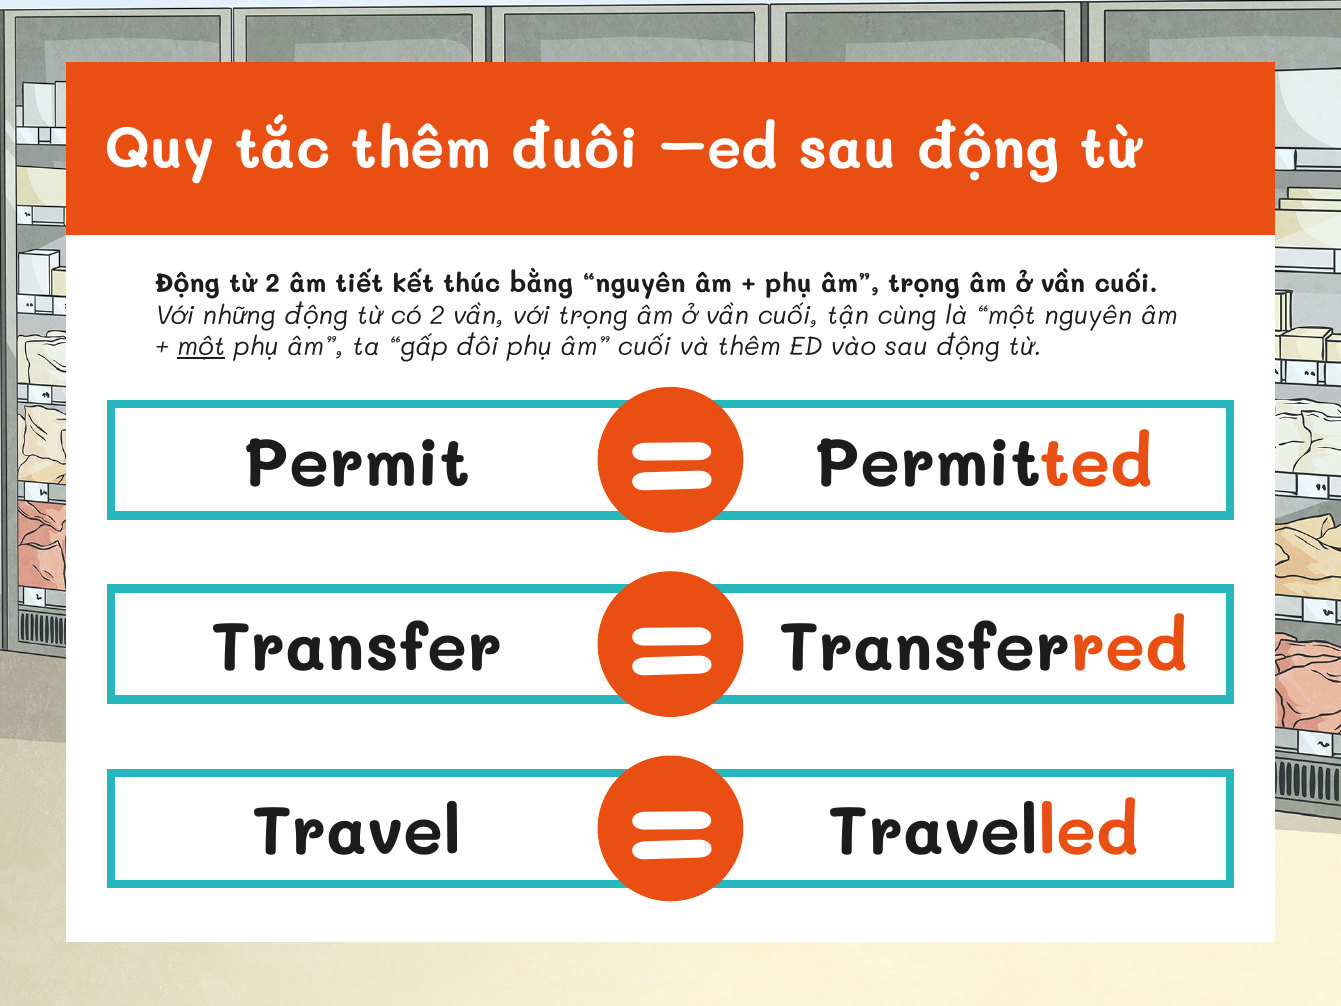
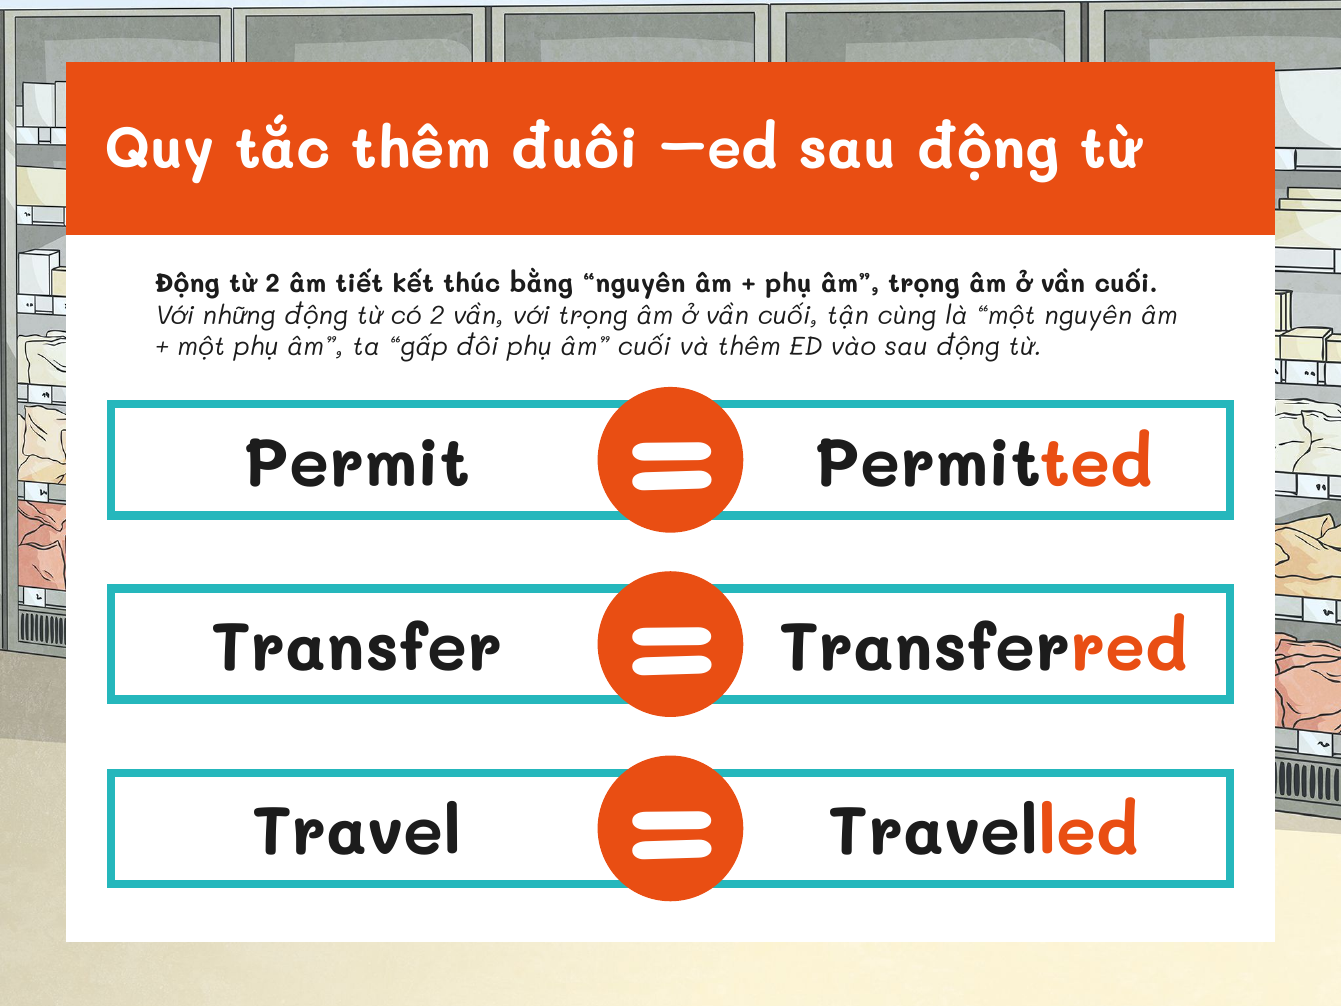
một at (201, 347) underline: present -> none
